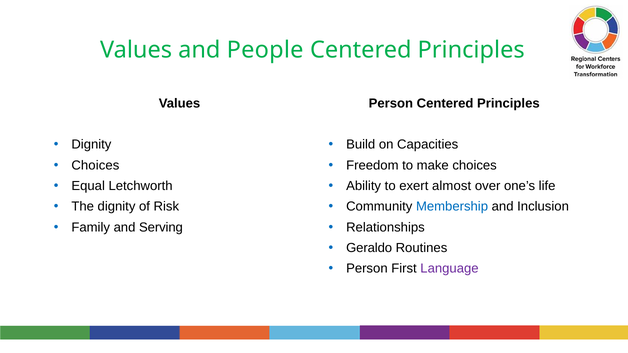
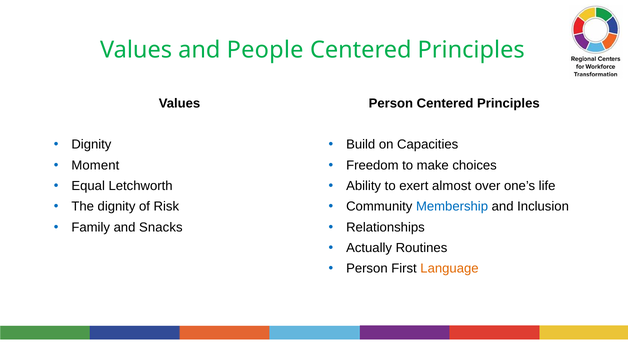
Choices at (95, 165): Choices -> Moment
Serving: Serving -> Snacks
Geraldo: Geraldo -> Actually
Language colour: purple -> orange
